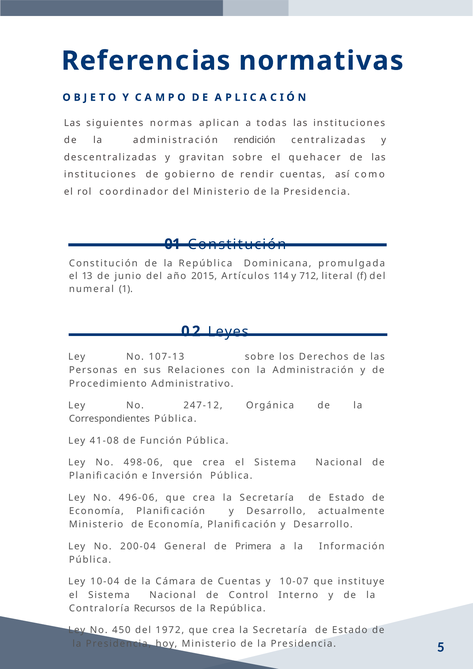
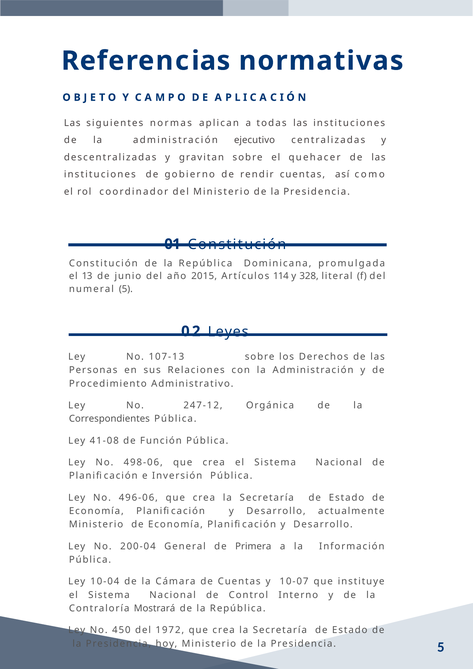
rendición: rendición -> ejecutivo
712: 712 -> 328
numeral 1: 1 -> 5
Recursos: Recursos -> Mostrará
